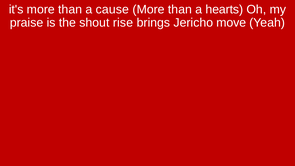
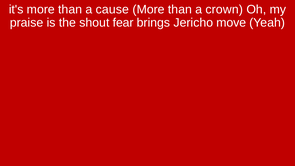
hearts: hearts -> crown
rise: rise -> fear
